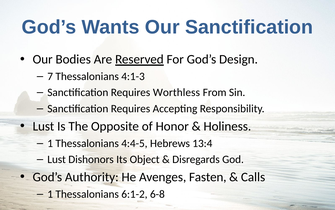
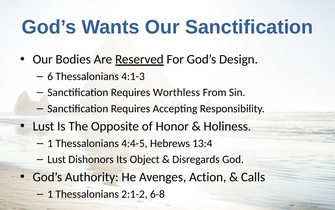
7: 7 -> 6
Fasten: Fasten -> Action
6:1-2: 6:1-2 -> 2:1-2
